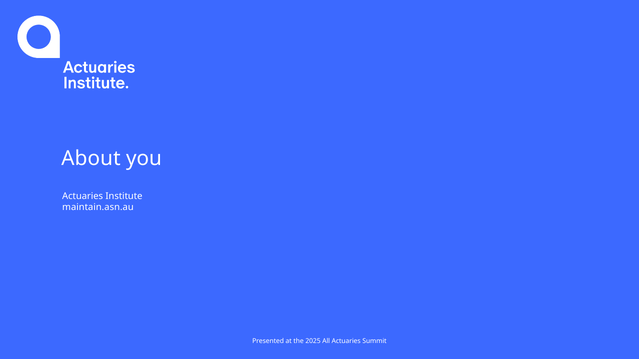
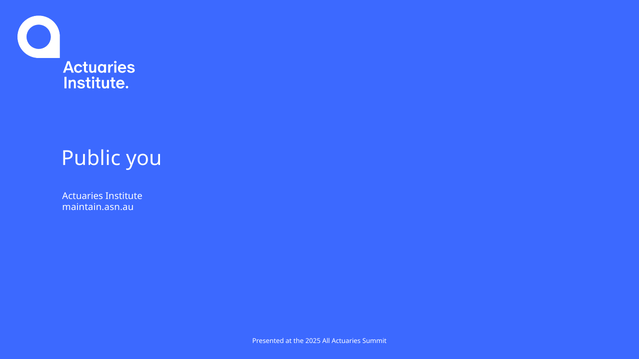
About: About -> Public
